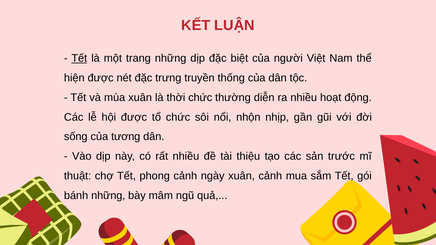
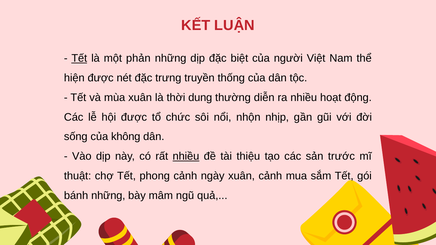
trang: trang -> phản
thời chức: chức -> dung
tương: tương -> không
nhiều at (186, 156) underline: none -> present
